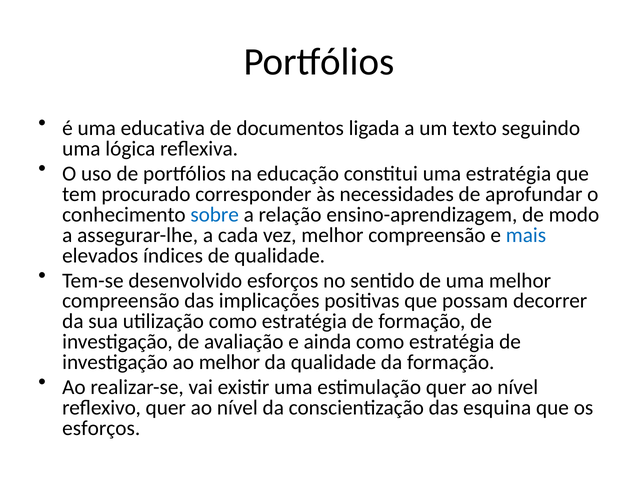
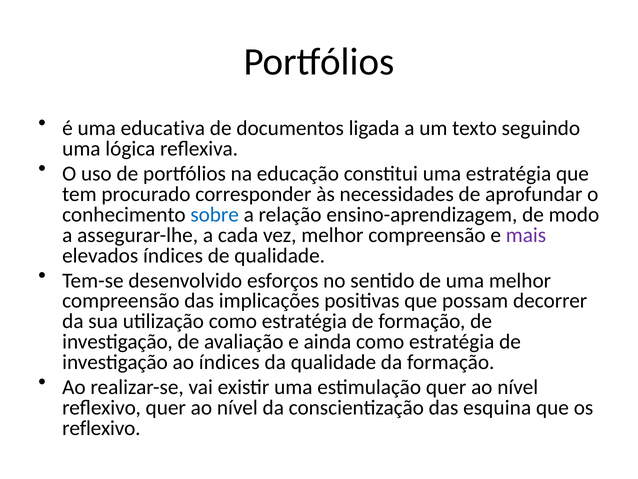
mais colour: blue -> purple
ao melhor: melhor -> índices
esforços at (101, 428): esforços -> reflexivo
